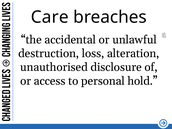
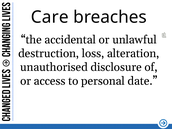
hold: hold -> date
